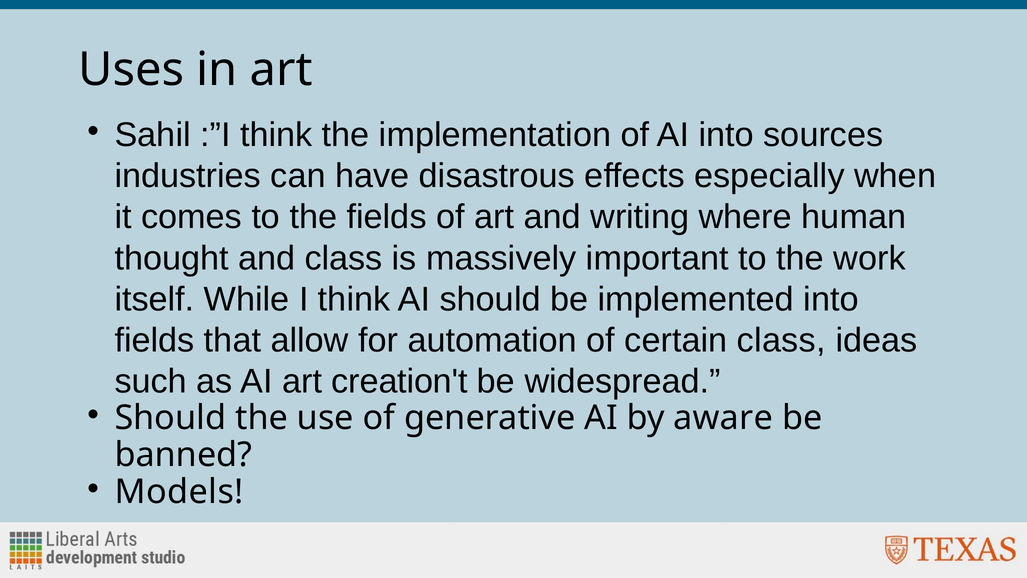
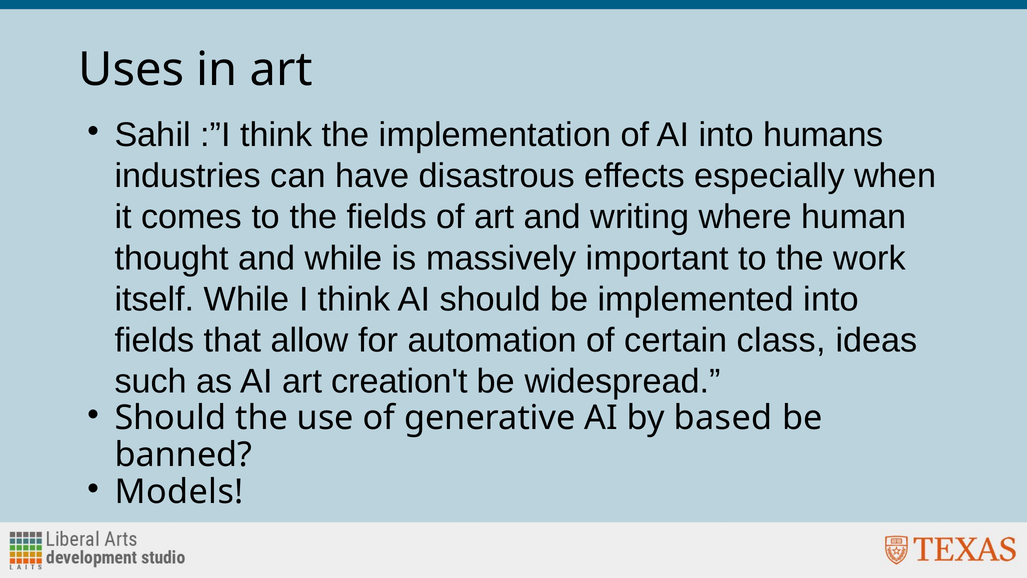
sources: sources -> humans
and class: class -> while
aware: aware -> based
